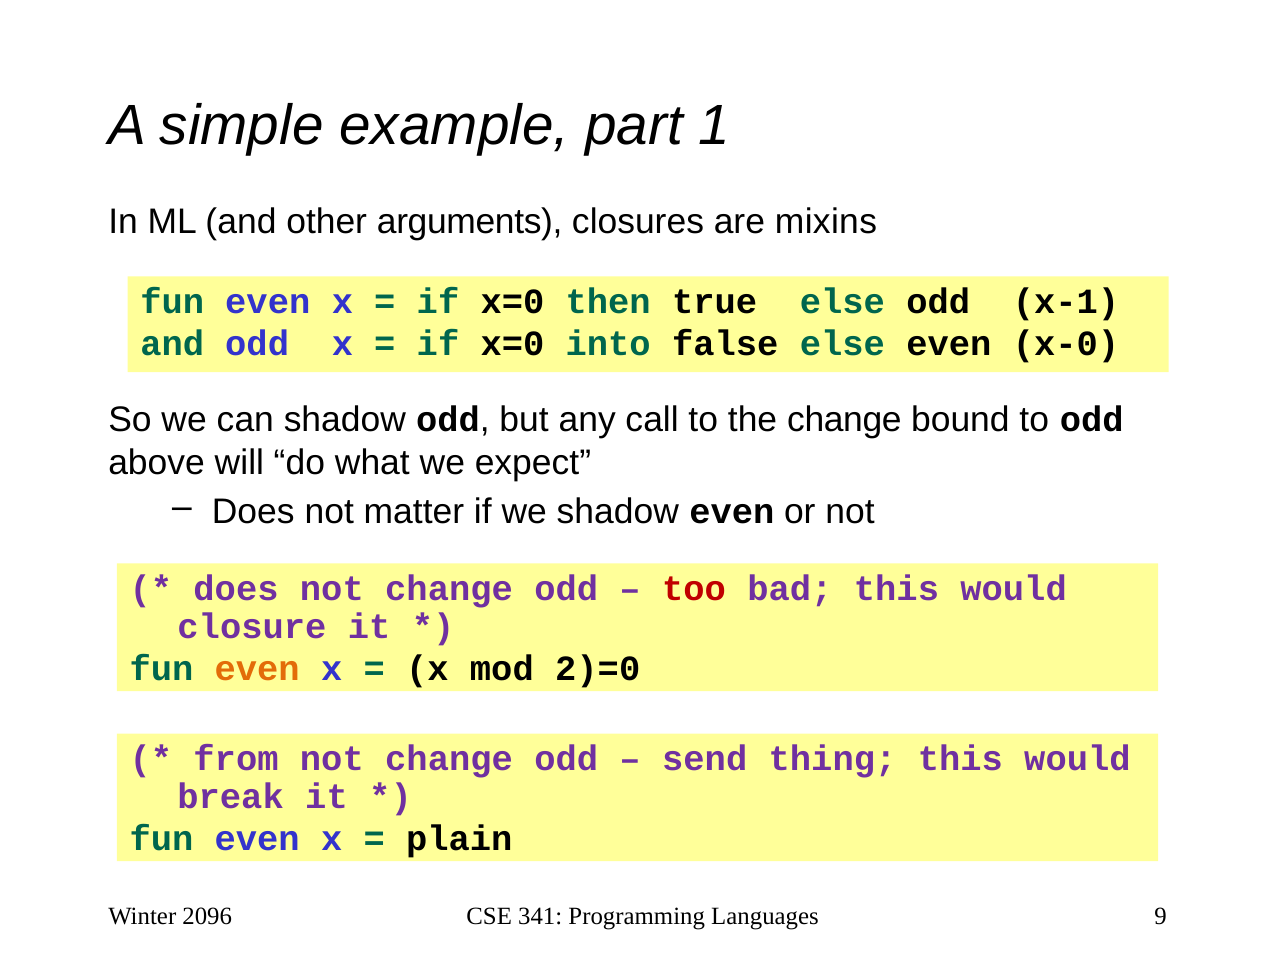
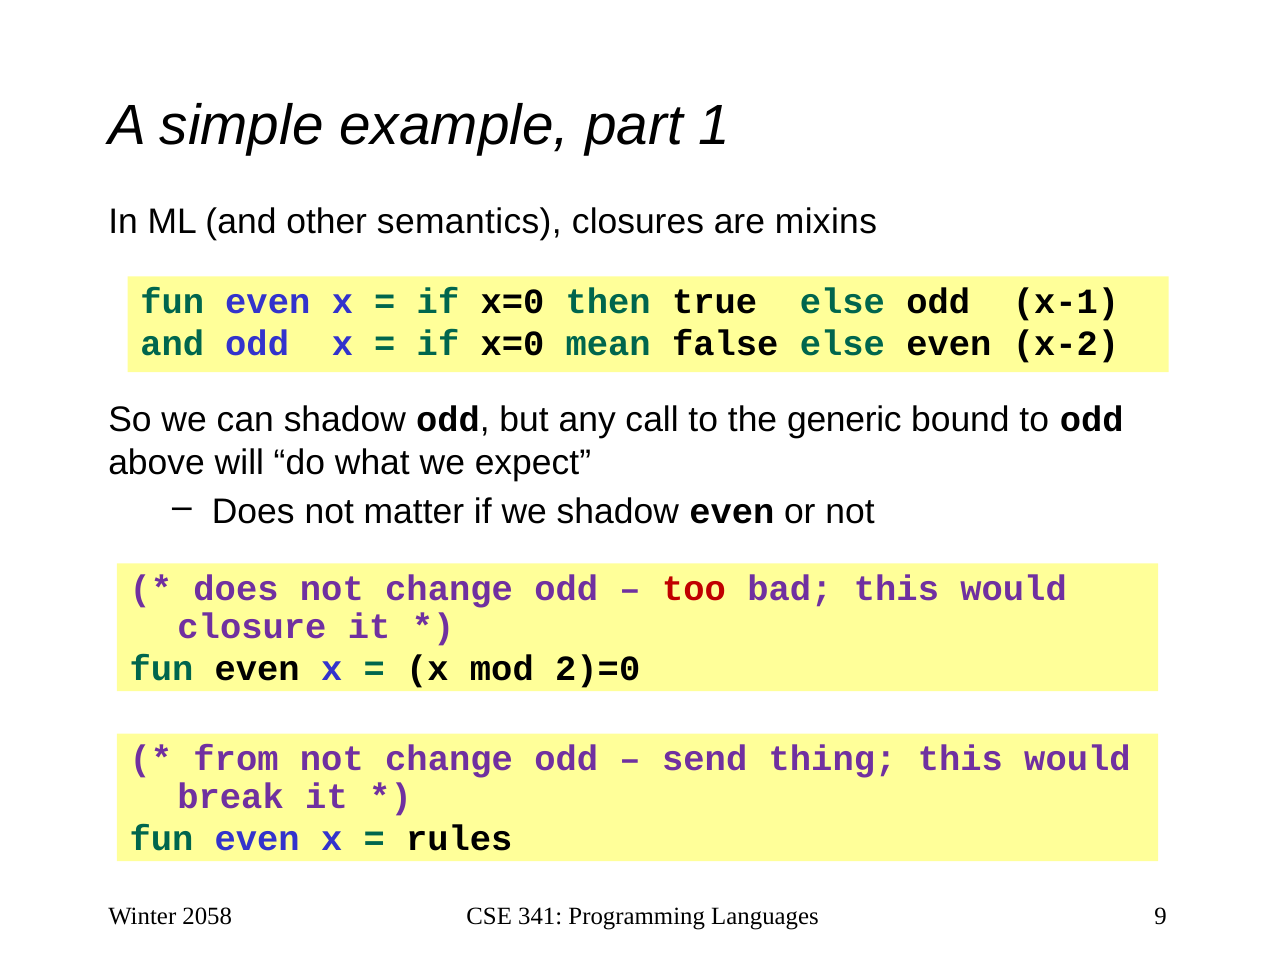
arguments: arguments -> semantics
into: into -> mean
x-0: x-0 -> x-2
the change: change -> generic
even at (257, 668) colour: orange -> black
plain: plain -> rules
2096: 2096 -> 2058
